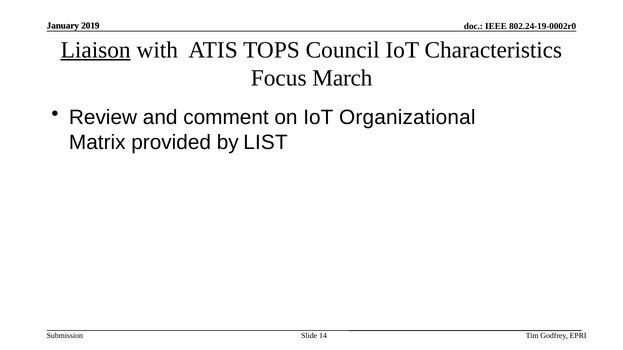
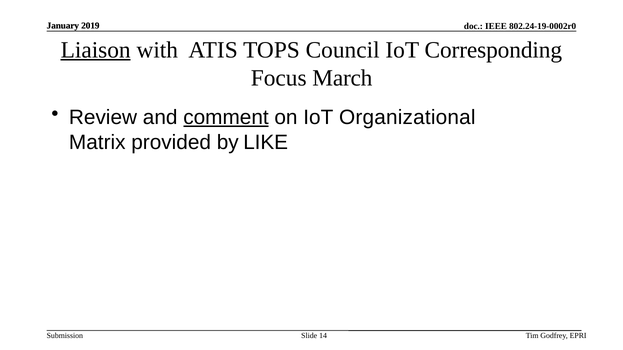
Characteristics: Characteristics -> Corresponding
comment underline: none -> present
LIST: LIST -> LIKE
